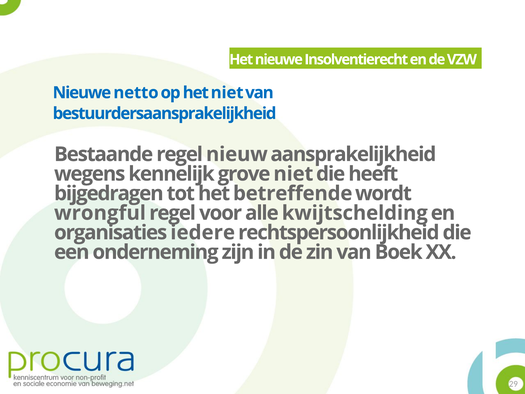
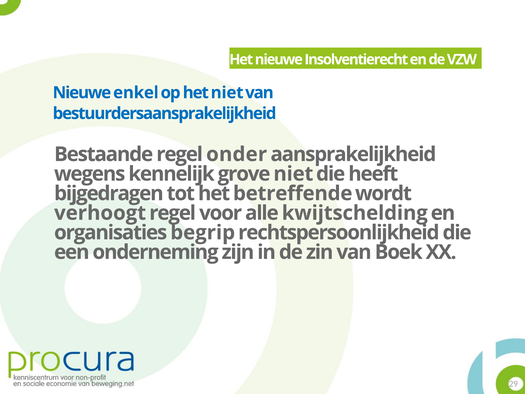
netto: netto -> enkel
nieuw: nieuw -> onder
wrongful: wrongful -> verhoogt
iedere: iedere -> begrip
